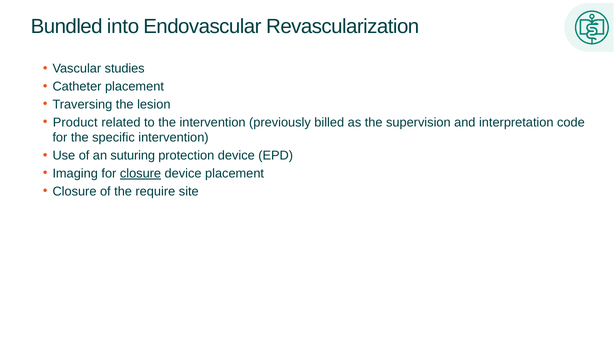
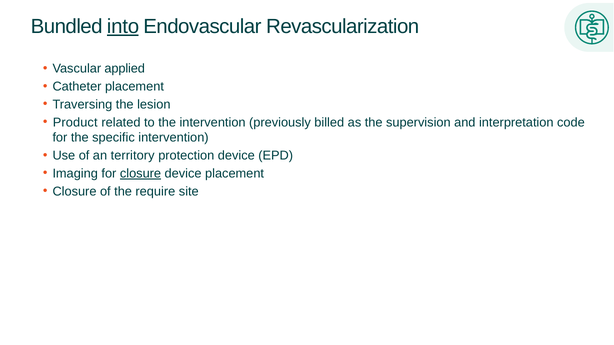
into underline: none -> present
studies: studies -> applied
suturing: suturing -> territory
